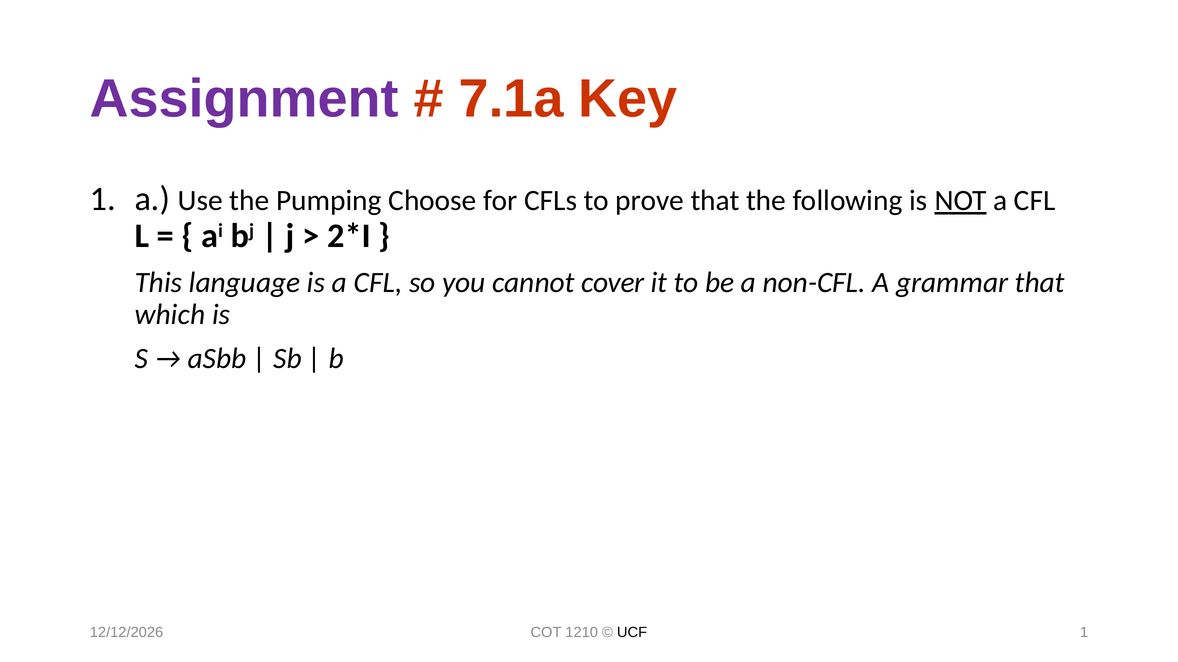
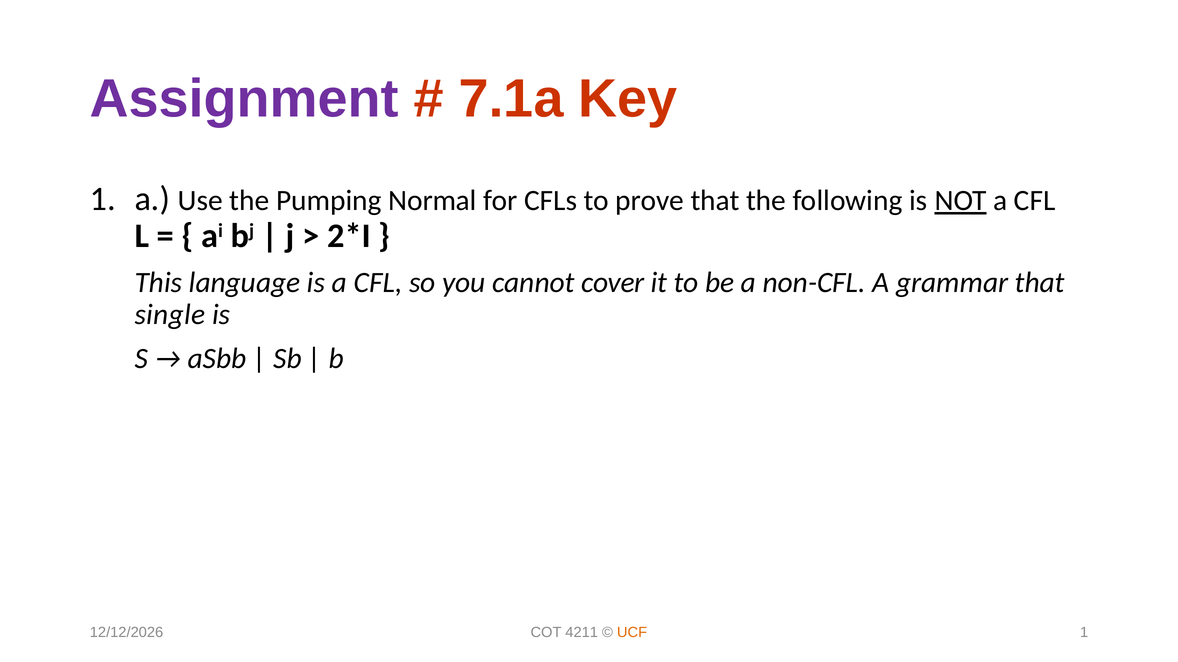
Choose: Choose -> Normal
which: which -> single
1210: 1210 -> 4211
UCF colour: black -> orange
